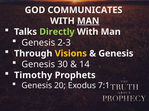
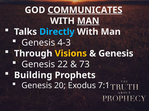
COMMUNICATES underline: none -> present
Directly colour: light green -> light blue
2-3: 2-3 -> 4-3
30: 30 -> 22
14: 14 -> 73
Timothy: Timothy -> Building
